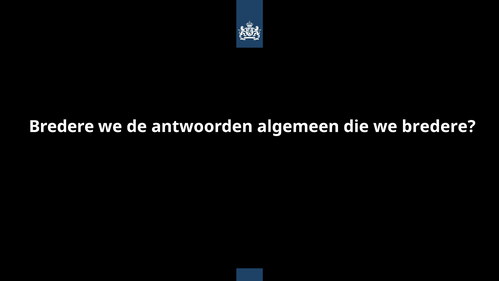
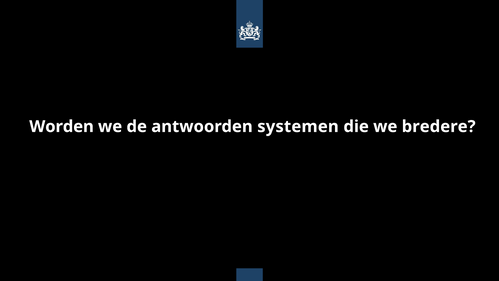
Bredere at (62, 126): Bredere -> Worden
algemeen: algemeen -> systemen
